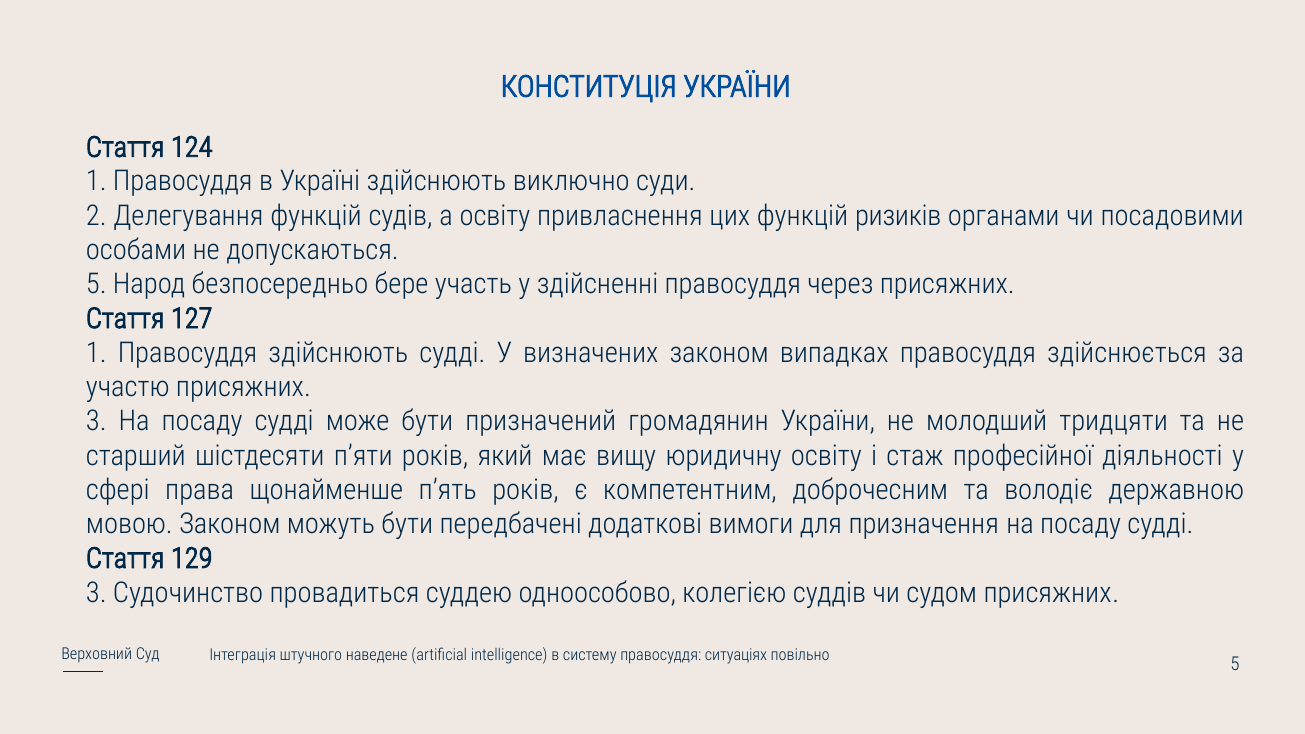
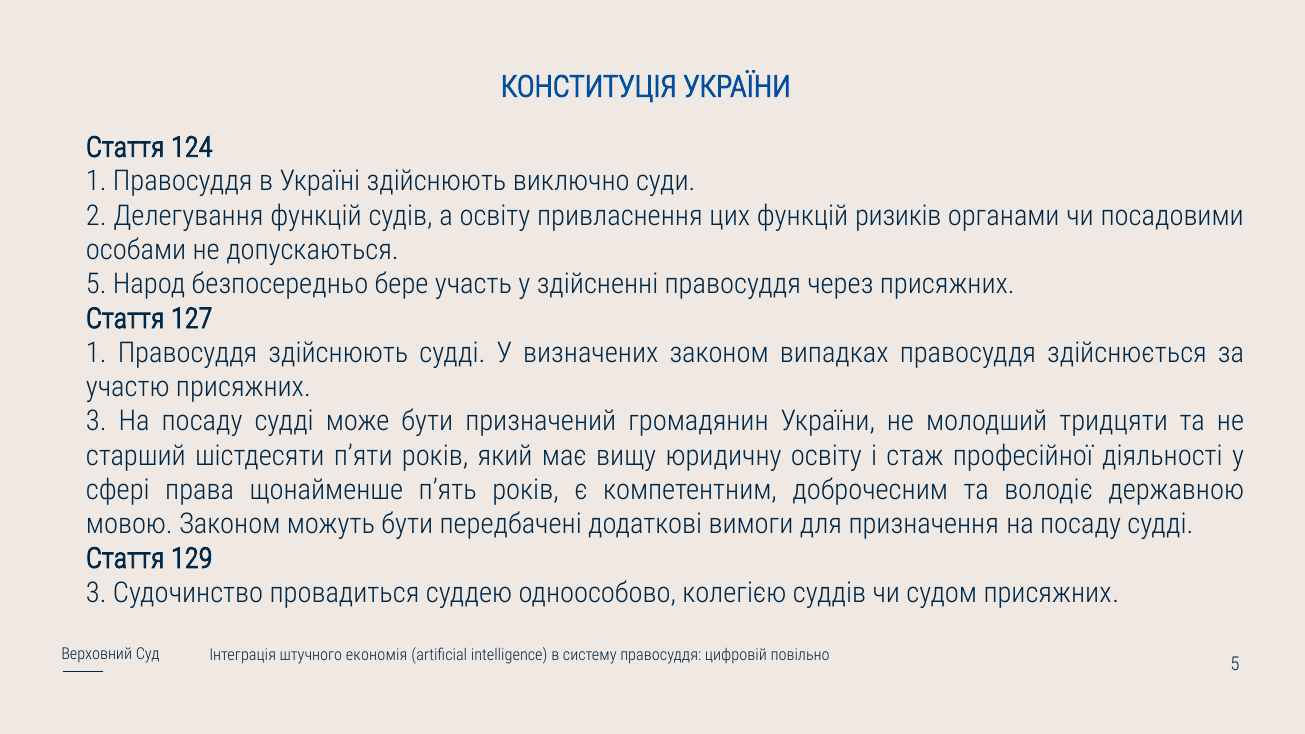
наведене: наведене -> економія
ситуаціях: ситуаціях -> цифровій
